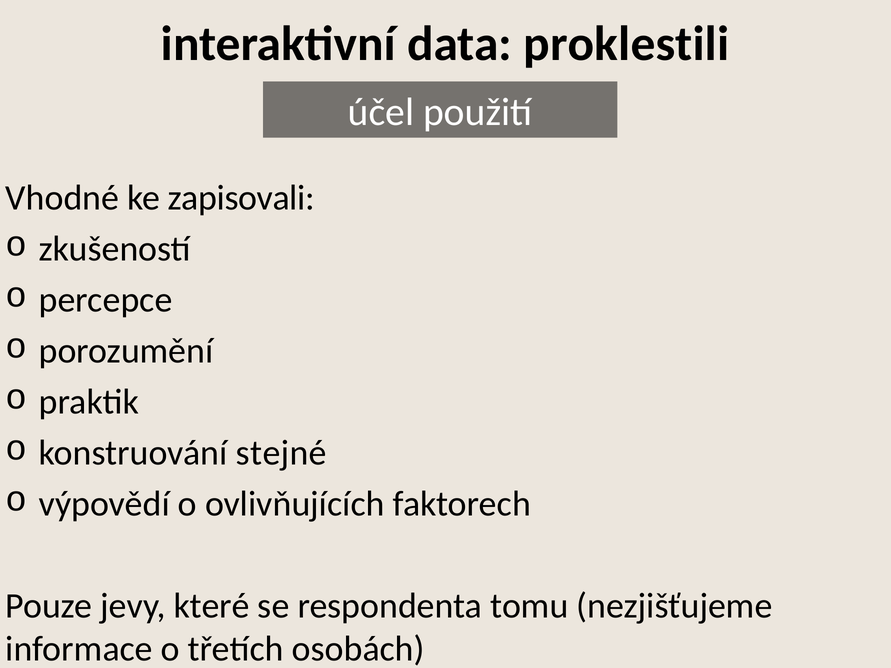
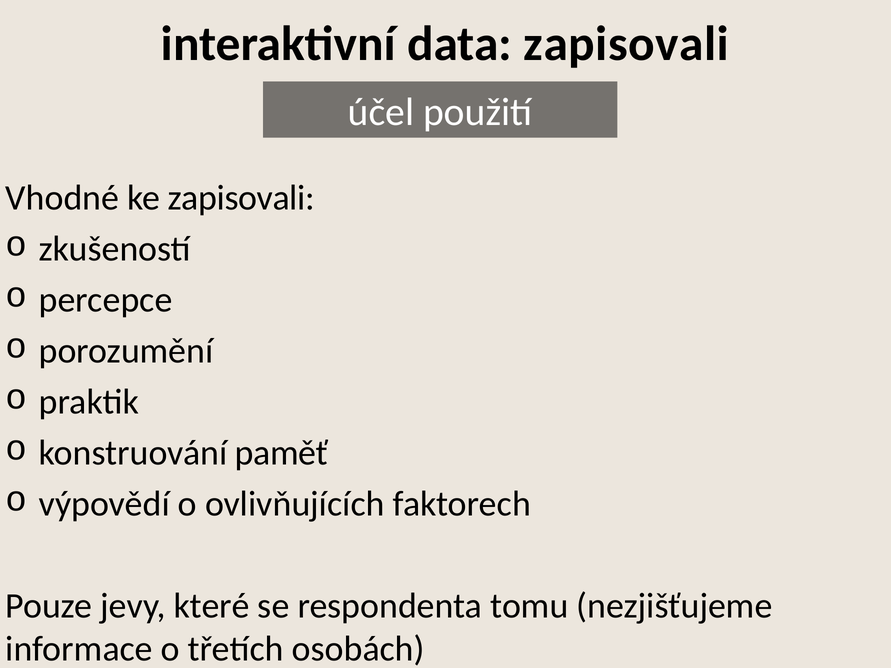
data proklestili: proklestili -> zapisovali
stejné: stejné -> paměť
